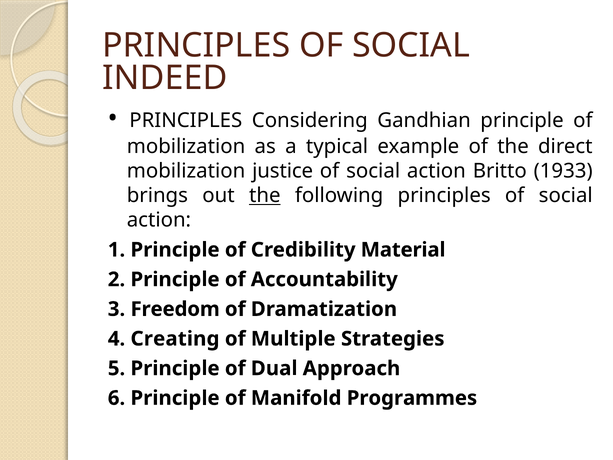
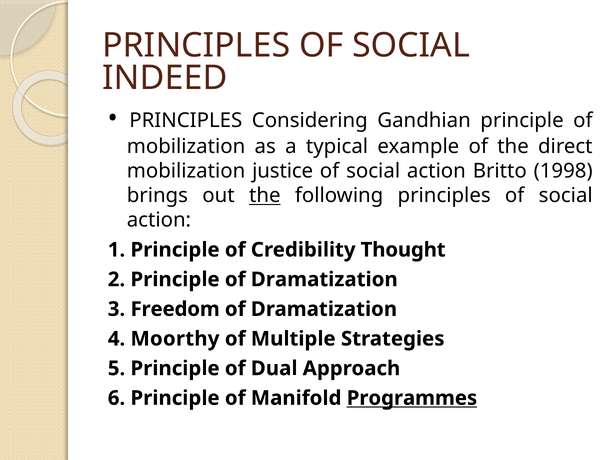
1933: 1933 -> 1998
Material: Material -> Thought
Principle of Accountability: Accountability -> Dramatization
Creating: Creating -> Moorthy
Programmes underline: none -> present
